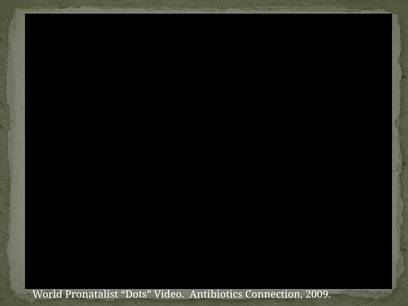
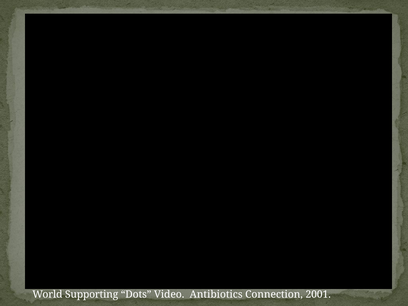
Pronatalist: Pronatalist -> Supporting
2009: 2009 -> 2001
